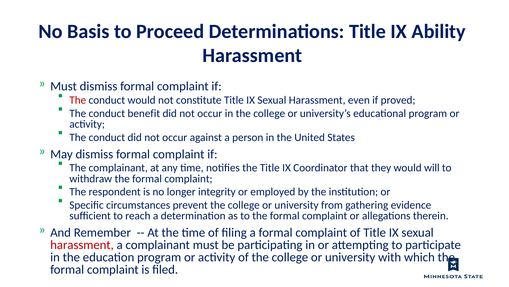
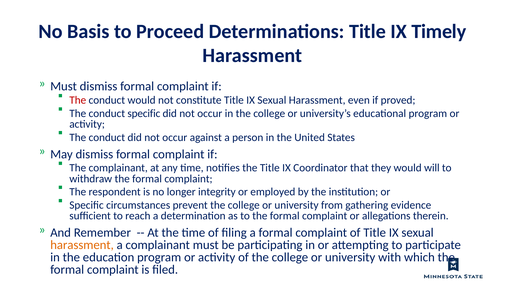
Ability: Ability -> Timely
conduct benefit: benefit -> specific
harassment at (82, 244) colour: red -> orange
